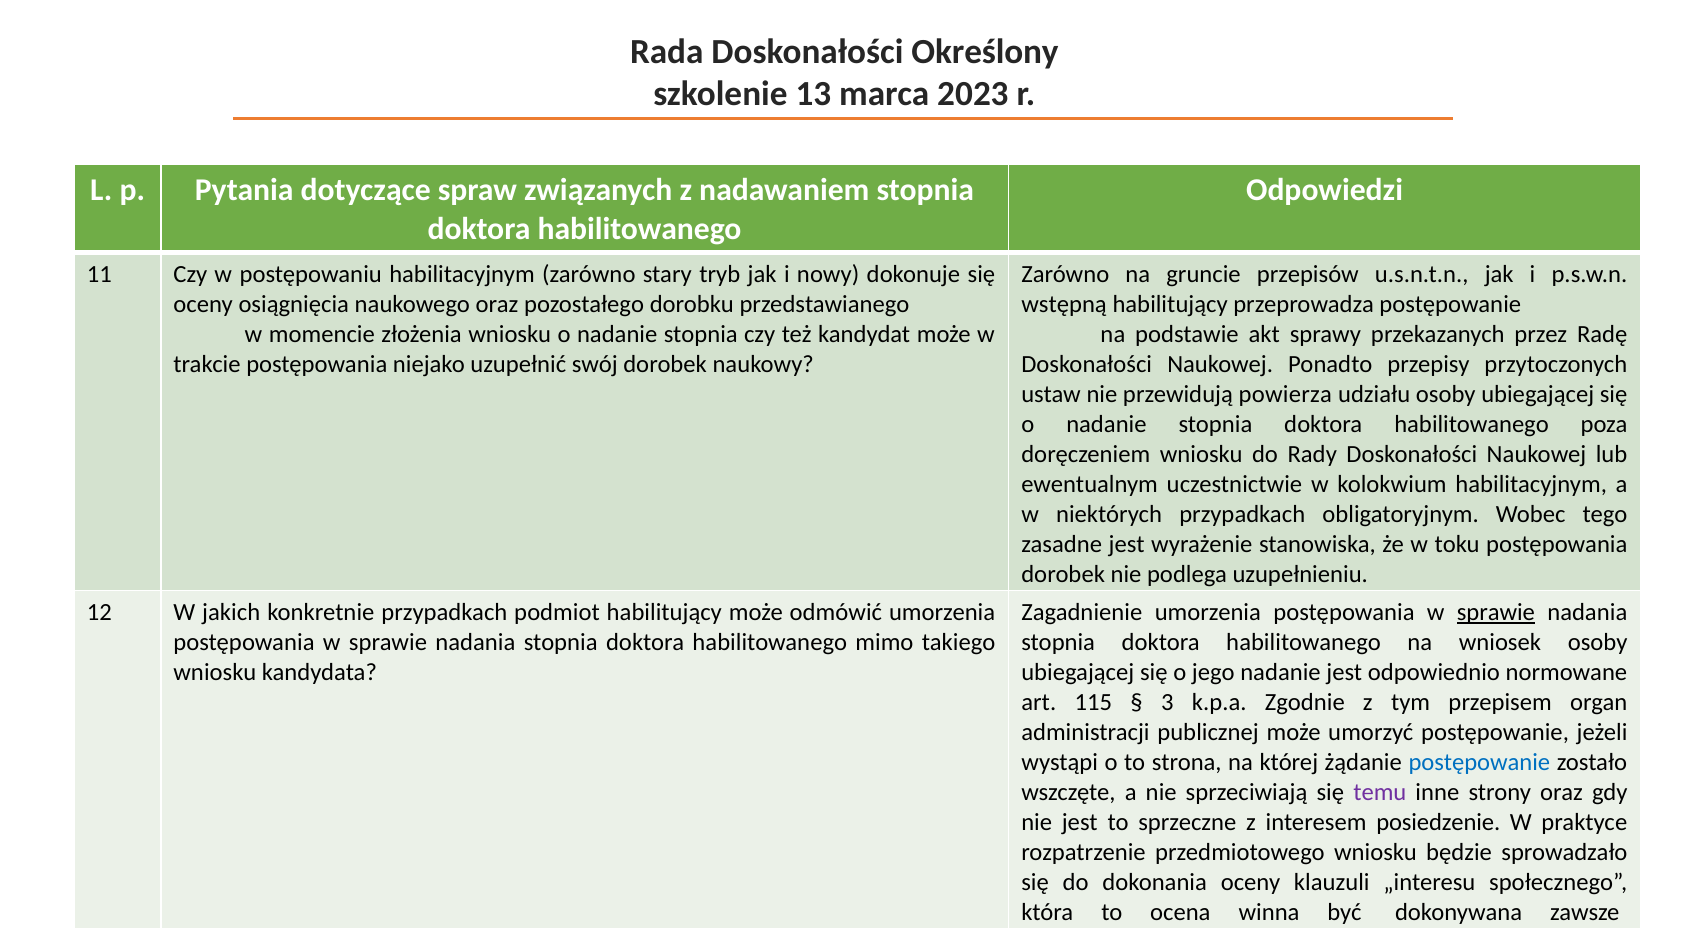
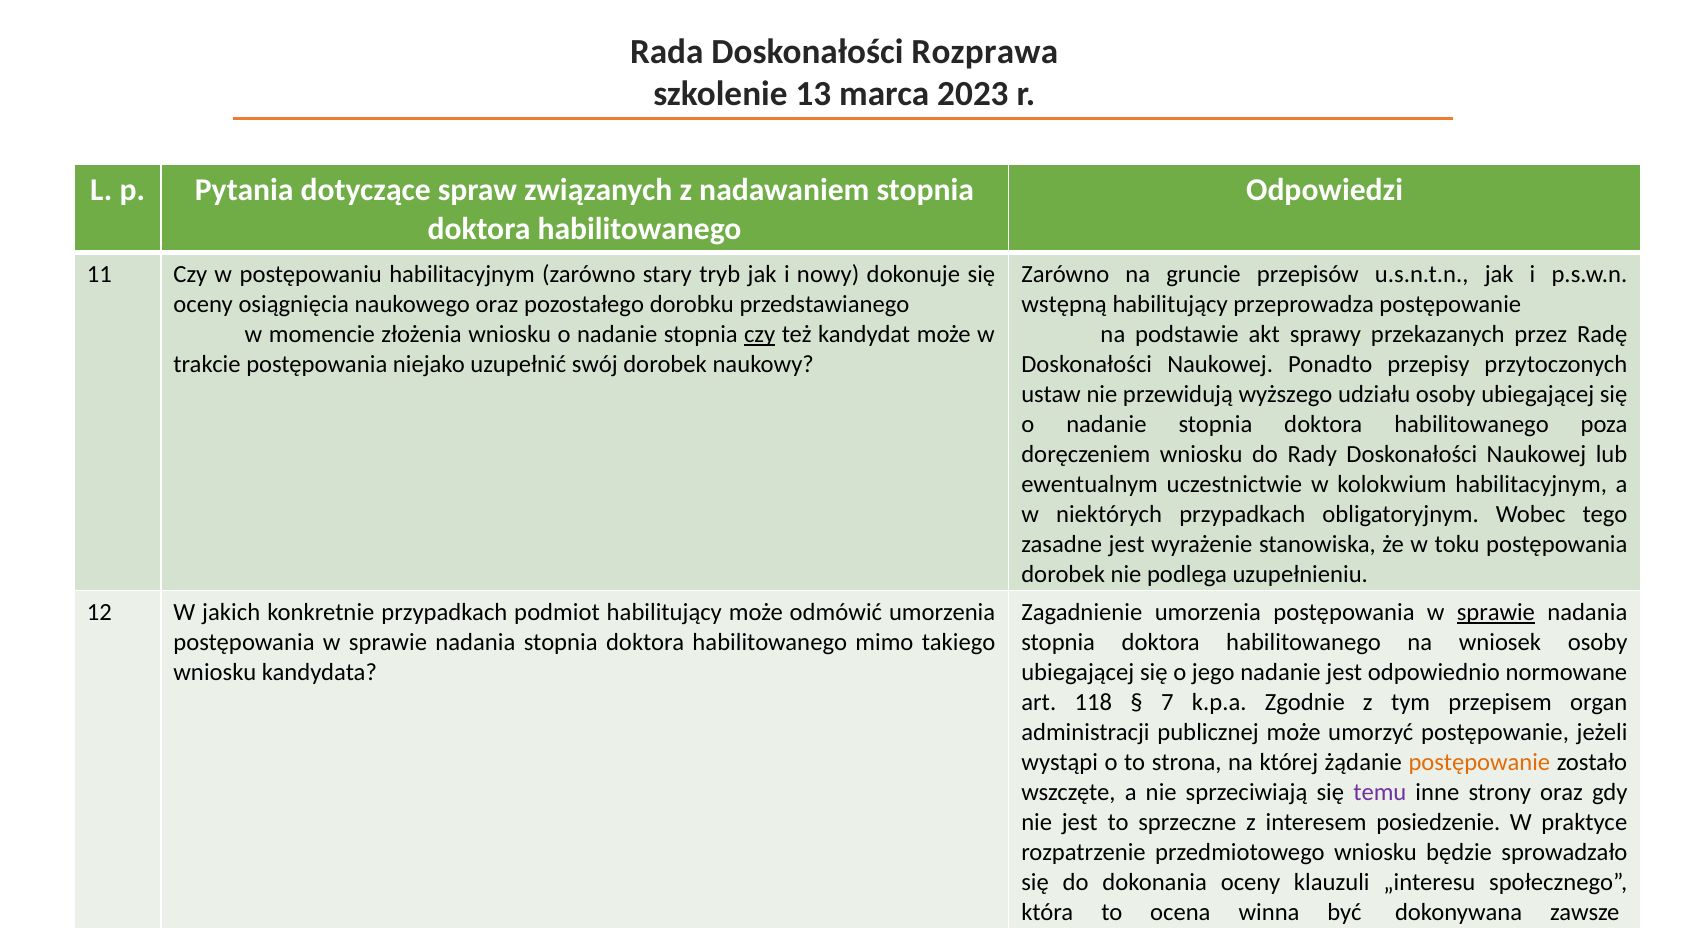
Określony: Określony -> Rozprawa
czy at (760, 334) underline: none -> present
powierza: powierza -> wyższego
115: 115 -> 118
3: 3 -> 7
postępowanie at (1479, 762) colour: blue -> orange
